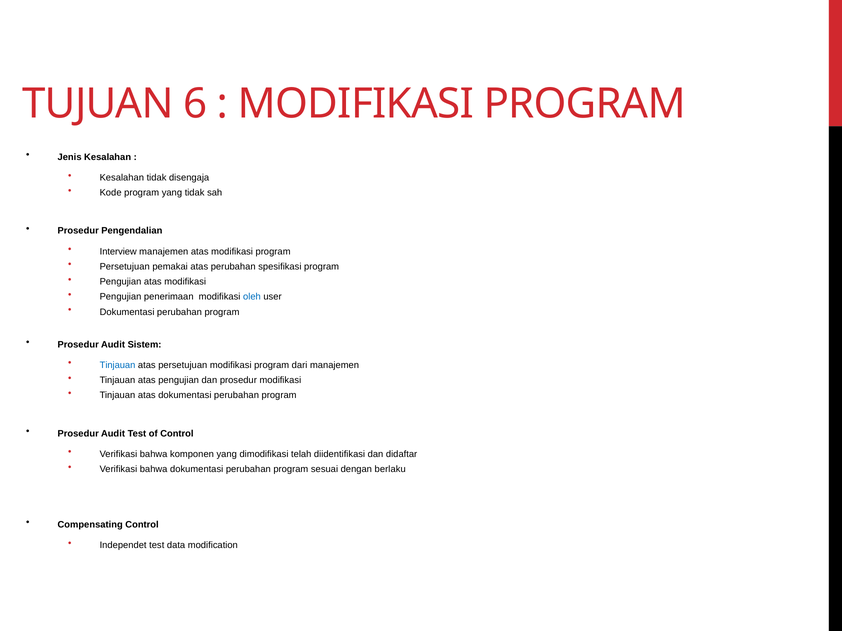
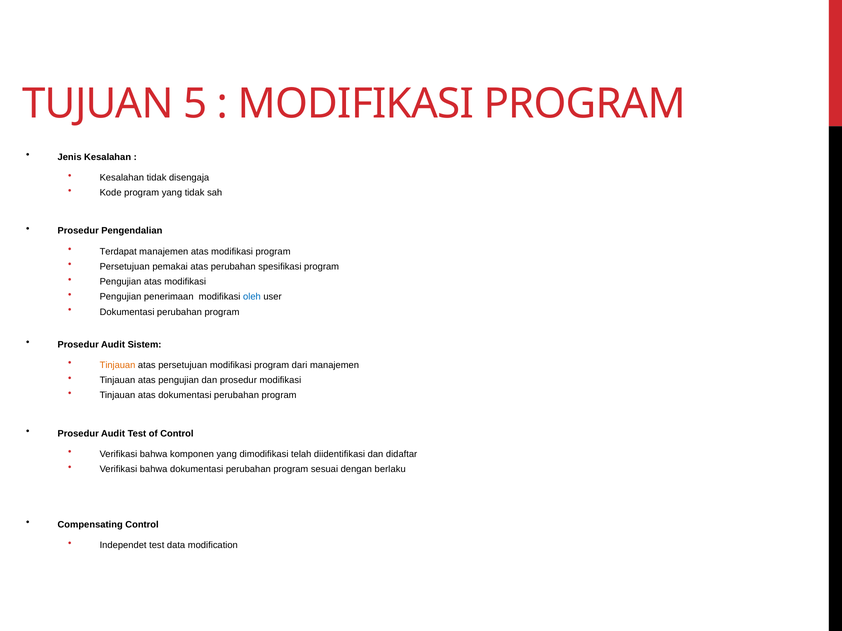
6: 6 -> 5
Interview: Interview -> Terdapat
Tinjauan at (118, 365) colour: blue -> orange
